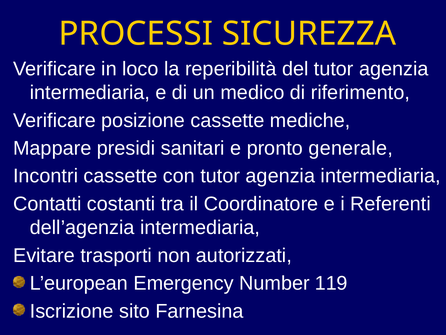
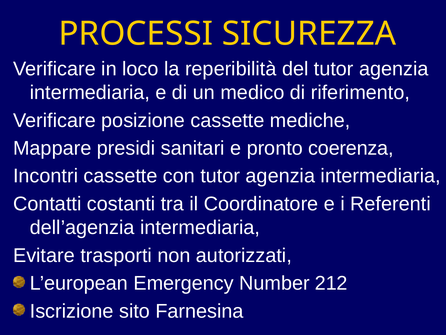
generale: generale -> coerenza
119: 119 -> 212
